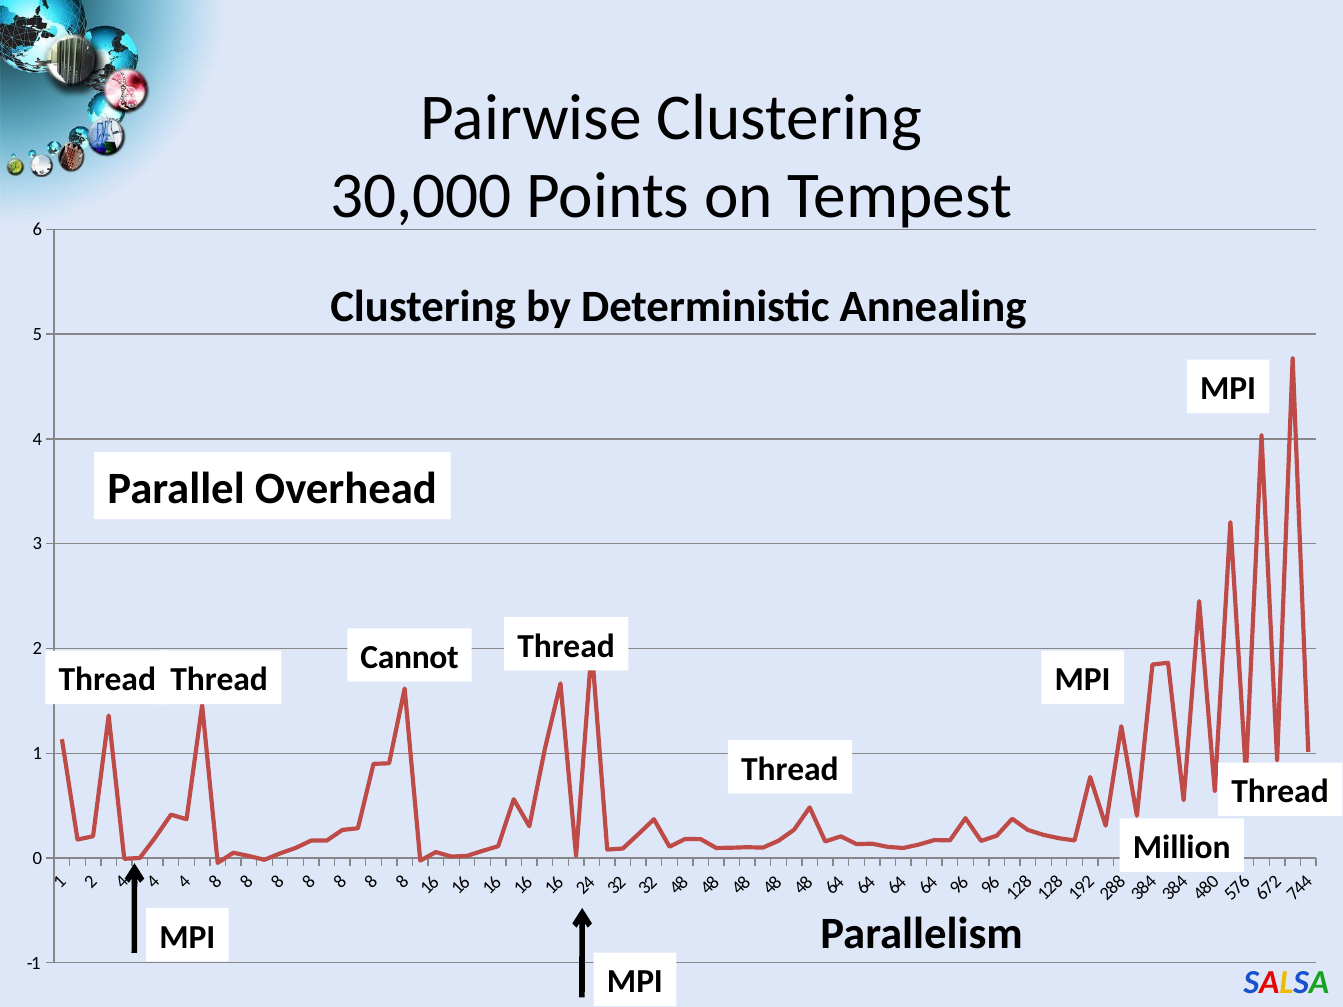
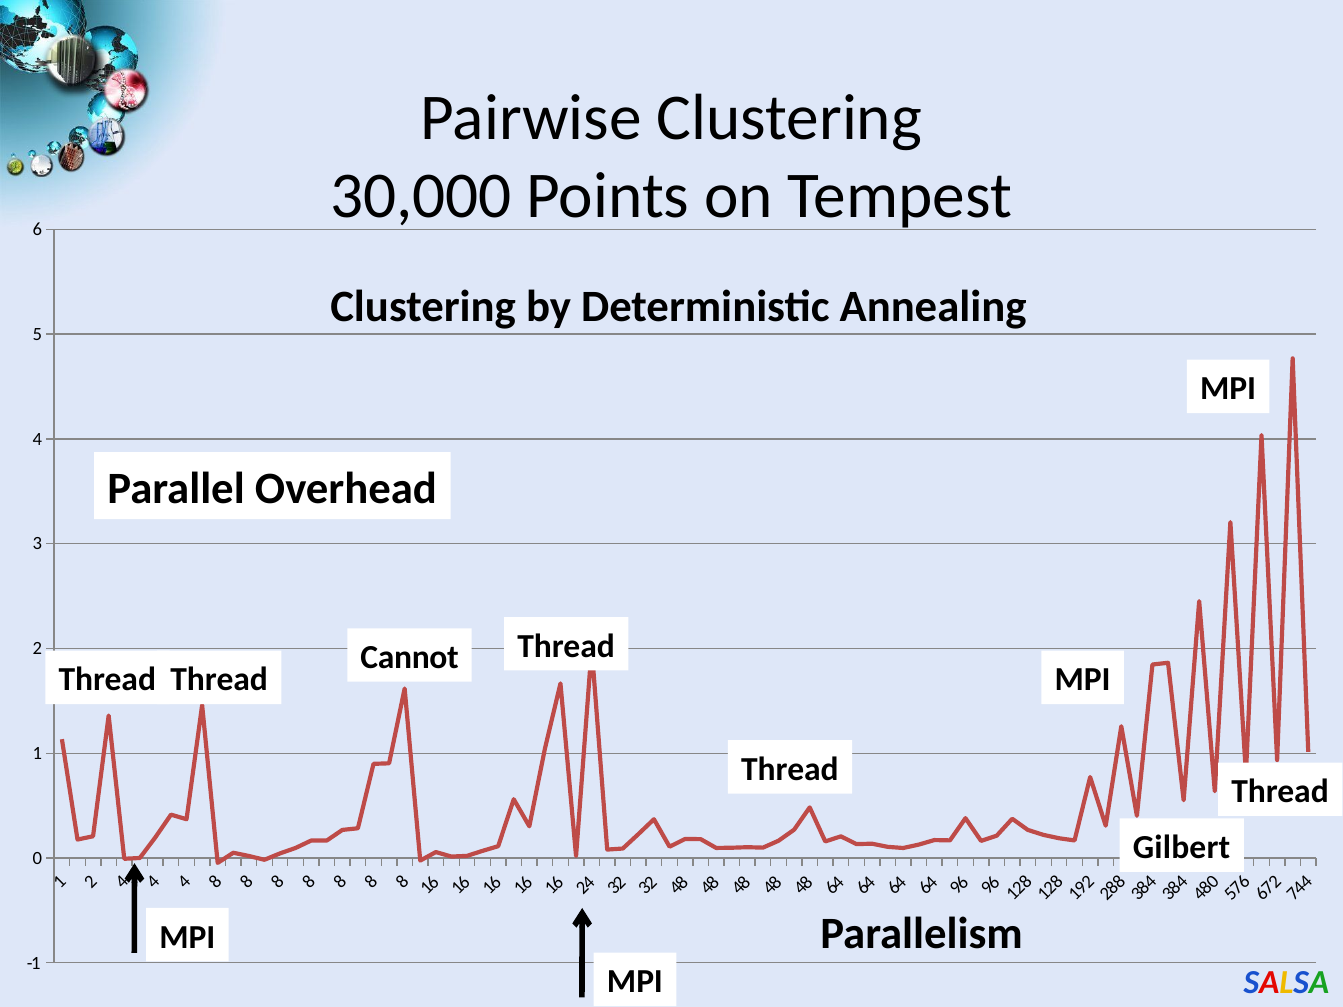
Million: Million -> Gilbert
